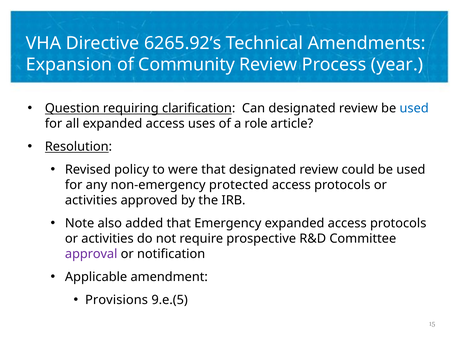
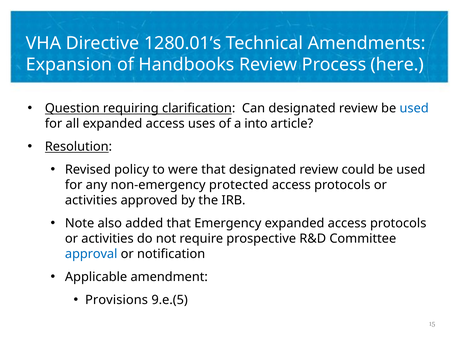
6265.92’s: 6265.92’s -> 1280.01’s
Community: Community -> Handbooks
year: year -> here
role: role -> into
approval colour: purple -> blue
